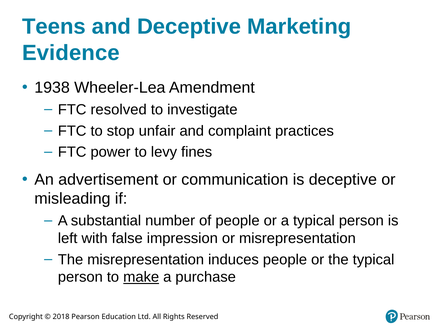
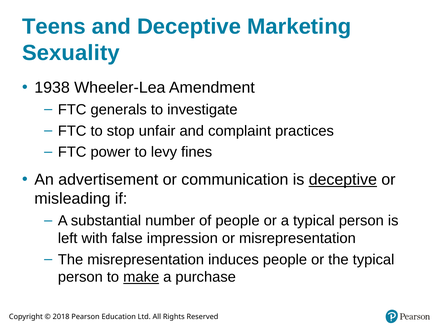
Evidence: Evidence -> Sexuality
resolved: resolved -> generals
deceptive at (343, 180) underline: none -> present
